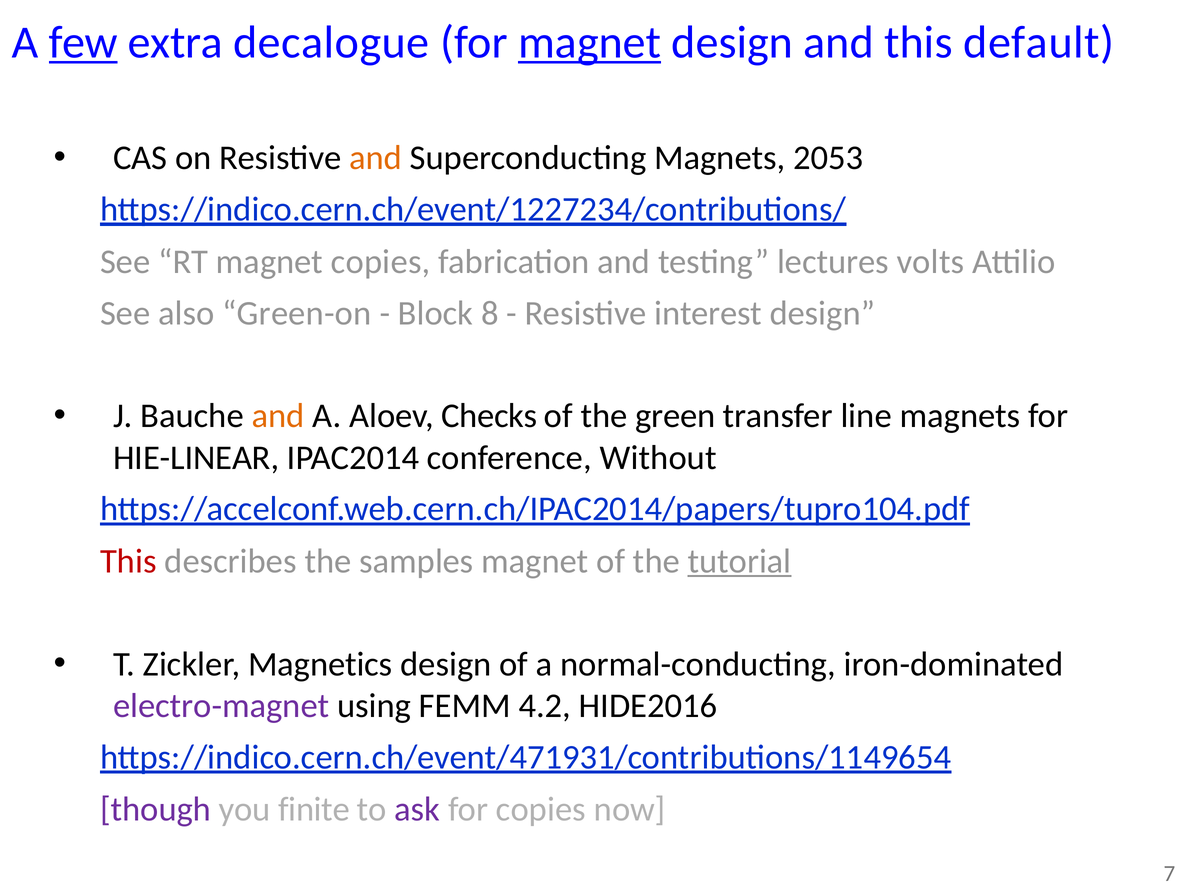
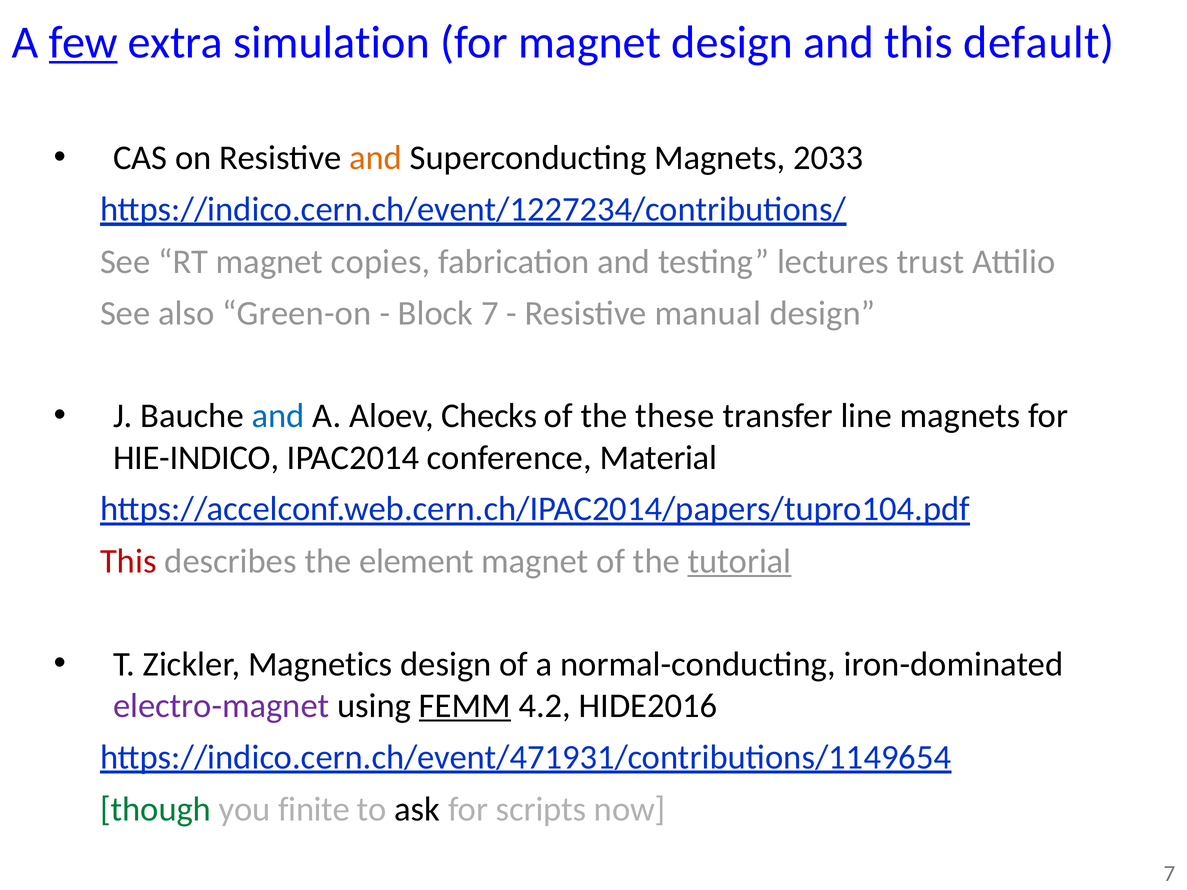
decalogue: decalogue -> simulation
magnet at (590, 42) underline: present -> none
2053: 2053 -> 2033
volts: volts -> trust
Block 8: 8 -> 7
interest: interest -> manual
and at (278, 416) colour: orange -> blue
green: green -> these
HIE-LINEAR: HIE-LINEAR -> HIE-INDICO
Without: Without -> Material
samples: samples -> element
FEMM underline: none -> present
though colour: purple -> green
ask colour: purple -> black
for copies: copies -> scripts
